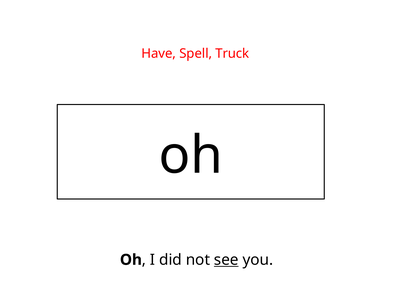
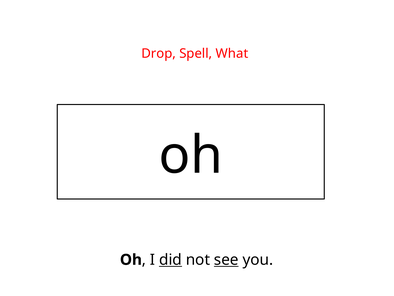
Have: Have -> Drop
Truck: Truck -> What
did underline: none -> present
